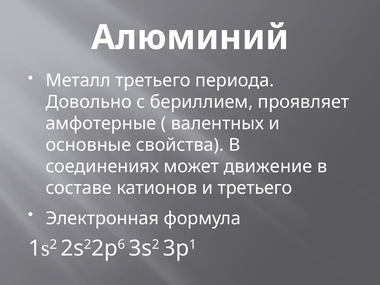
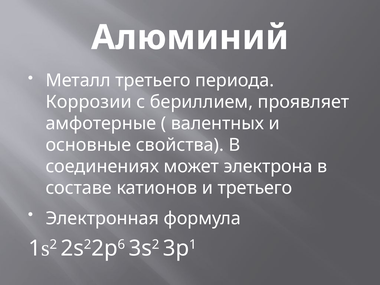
Довольно: Довольно -> Коррозии
движение: движение -> электрона
